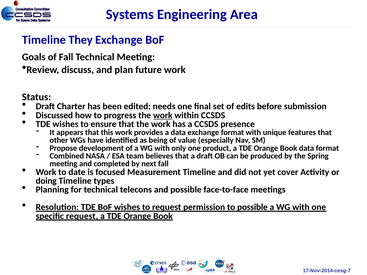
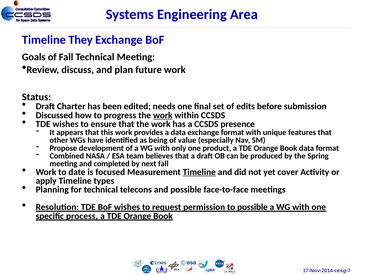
Timeline at (199, 172) underline: none -> present
doing: doing -> apply
specific request: request -> process
